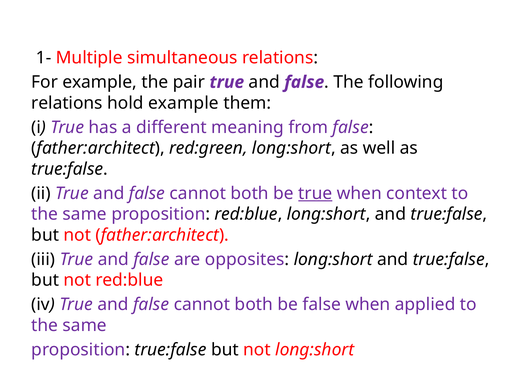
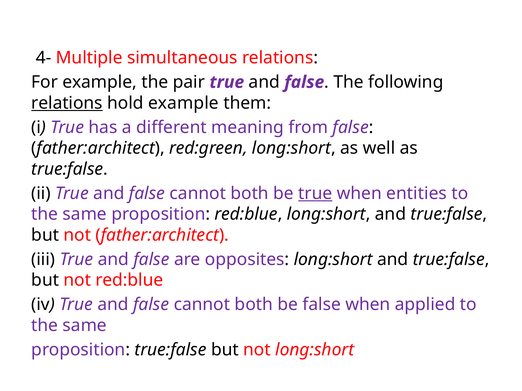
1-: 1- -> 4-
relations at (67, 103) underline: none -> present
context: context -> entities
